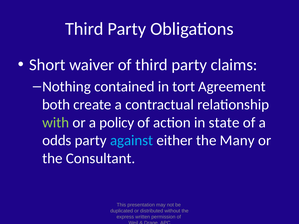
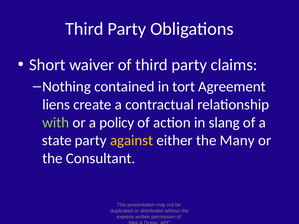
both: both -> liens
state: state -> slang
odds: odds -> state
against colour: light blue -> yellow
